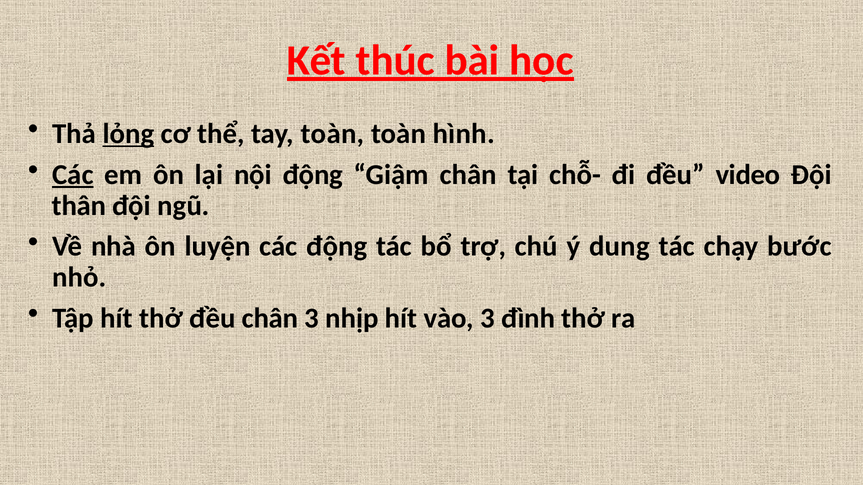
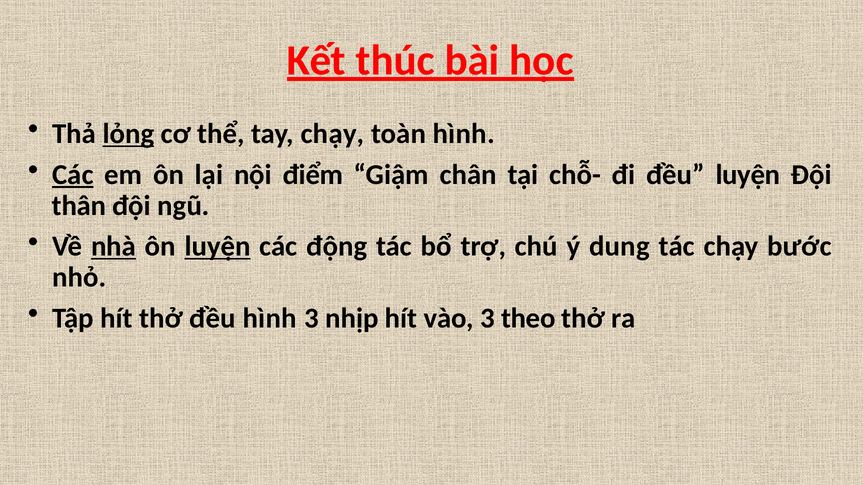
tay toàn: toàn -> chạy
nội động: động -> điểm
đều video: video -> luyện
nhà underline: none -> present
luyện at (218, 247) underline: none -> present
đều chân: chân -> hình
đình: đình -> theo
